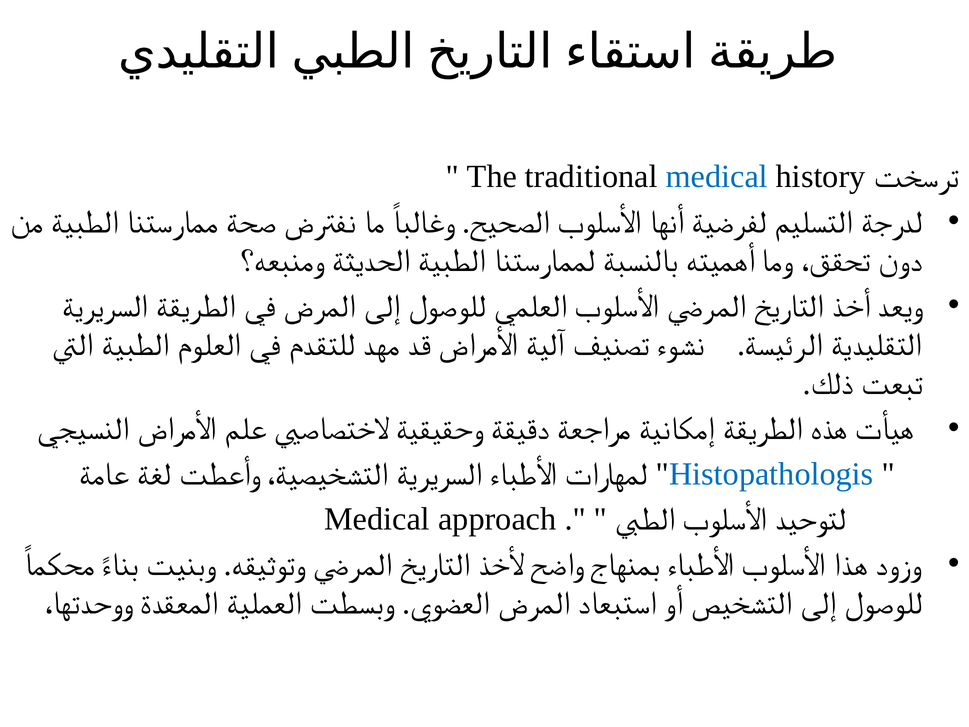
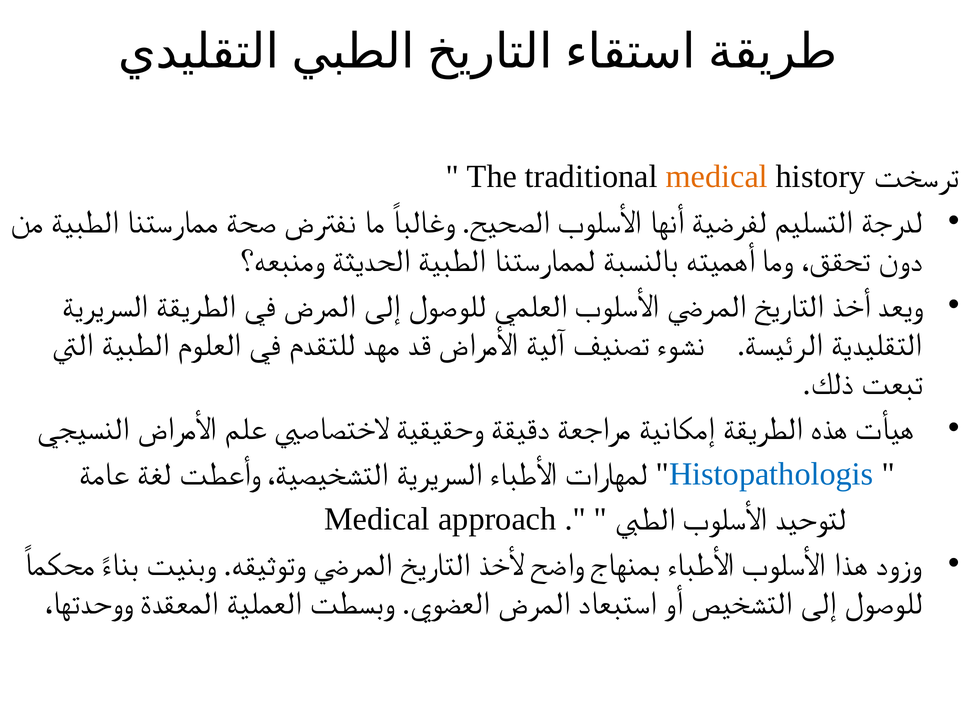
medical at (717, 177) colour: blue -> orange
